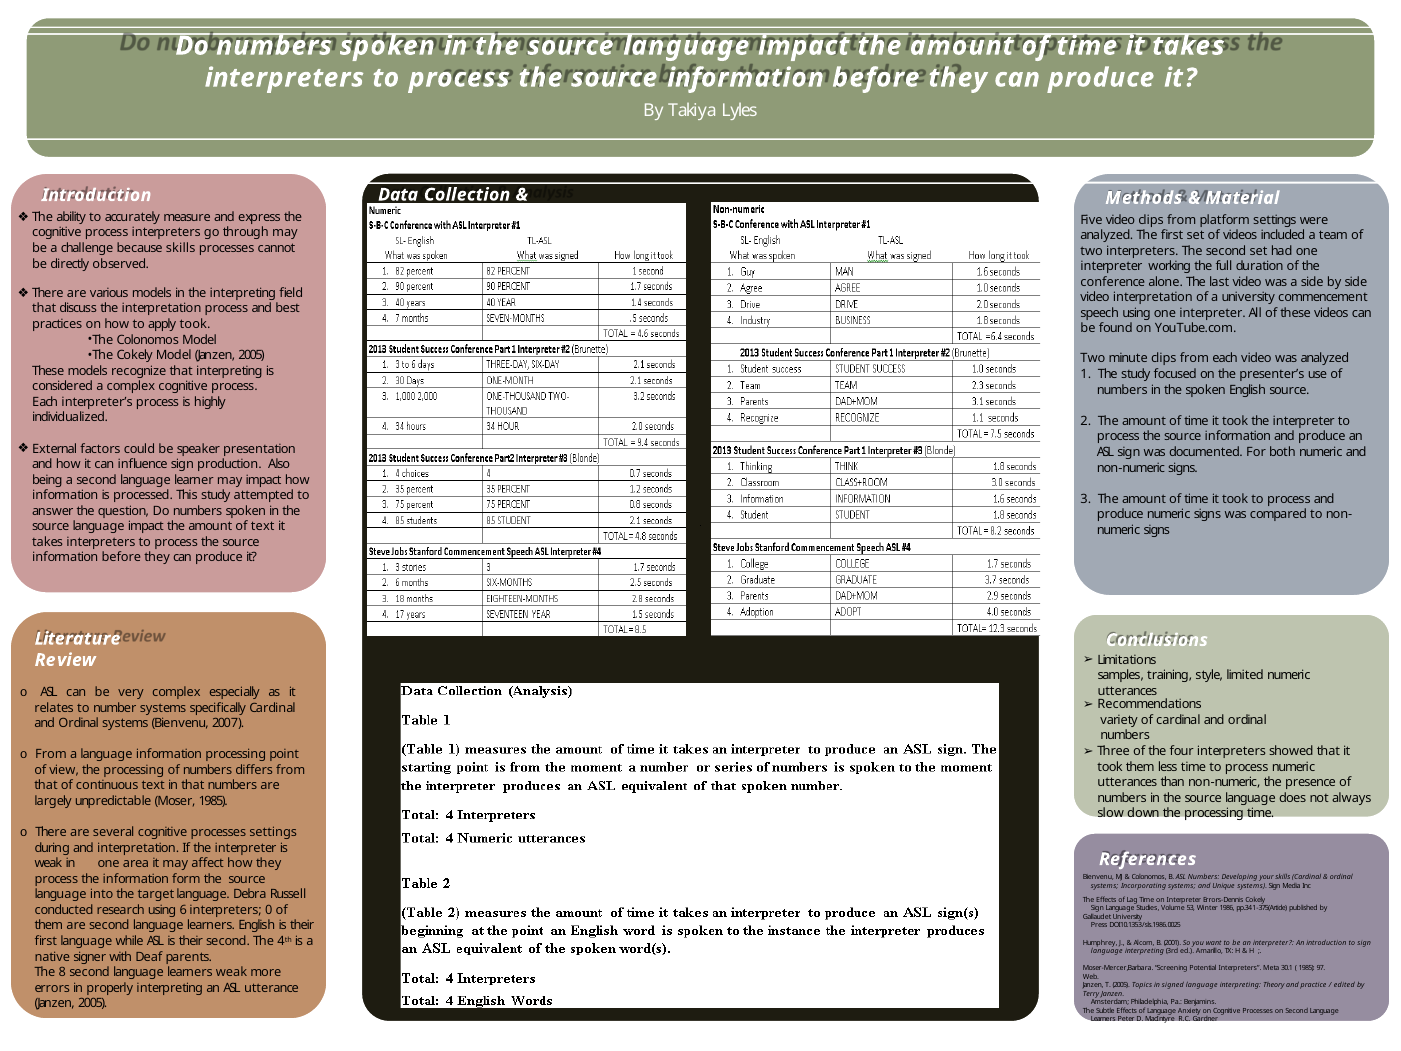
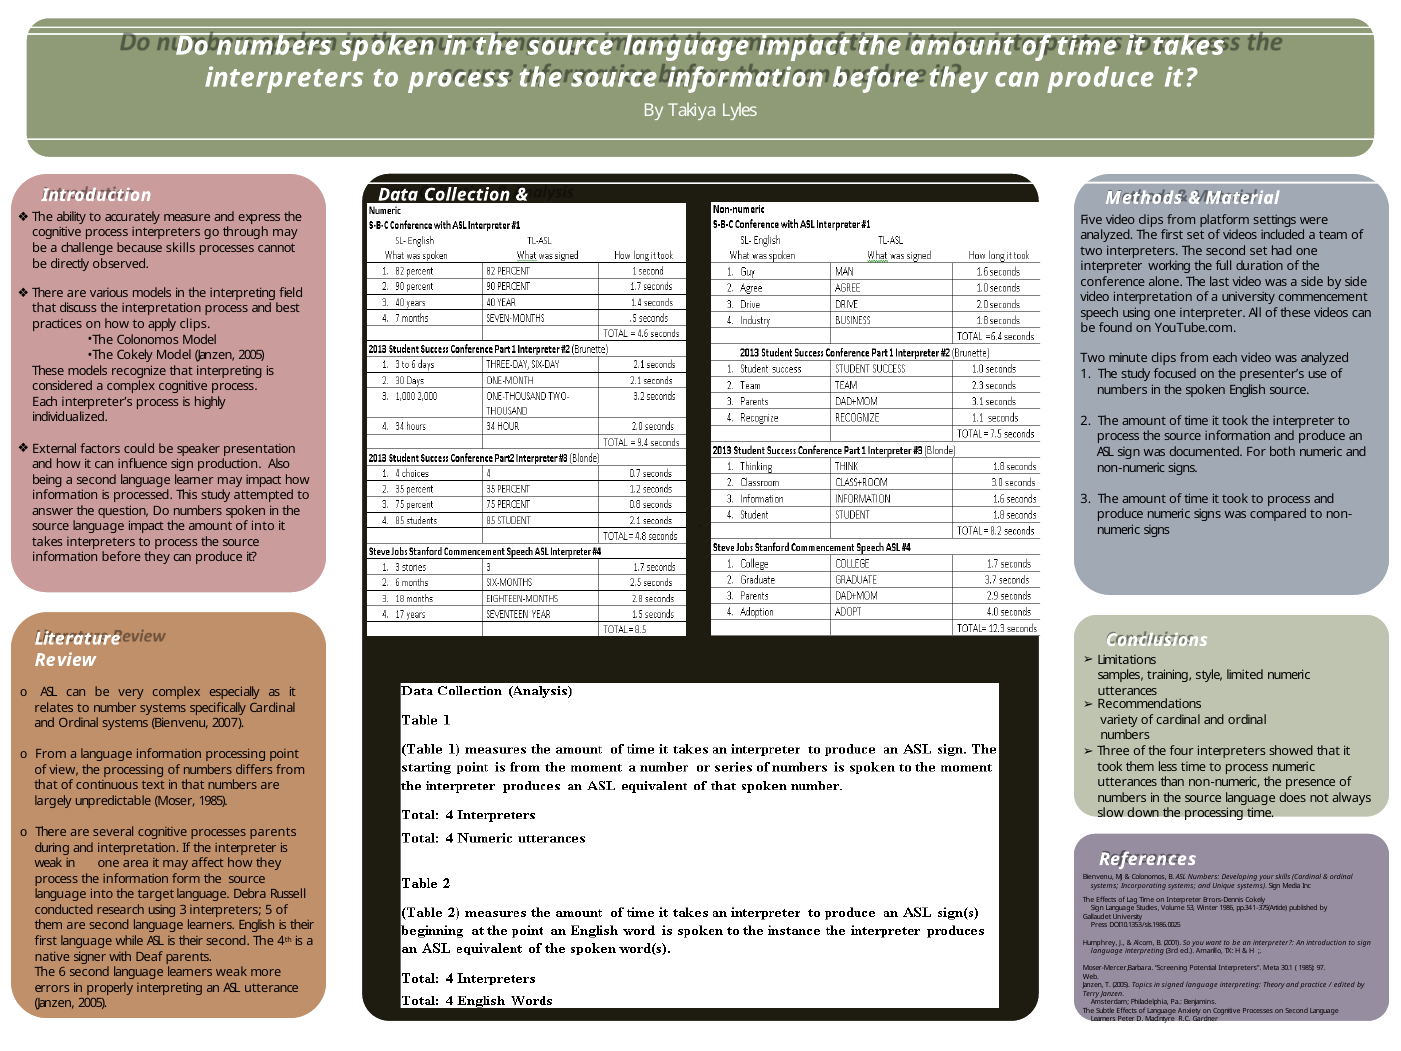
apply took: took -> clips
of text: text -> into
processes settings: settings -> parents
using 6: 6 -> 3
0: 0 -> 5
8: 8 -> 6
